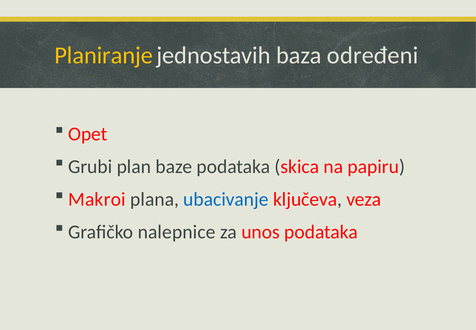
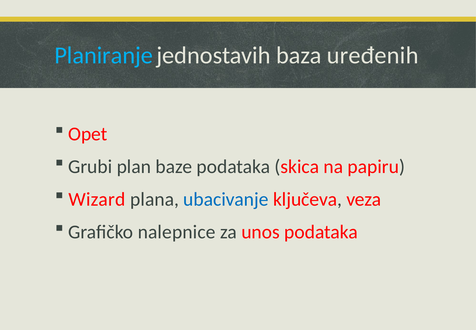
Planiranje colour: yellow -> light blue
određeni: određeni -> uređenih
Makroi: Makroi -> Wizard
